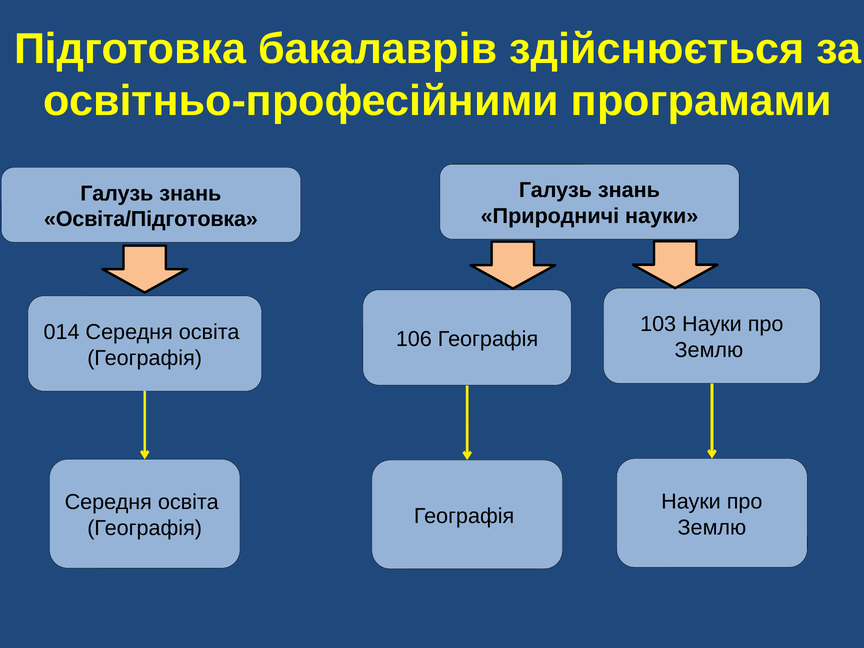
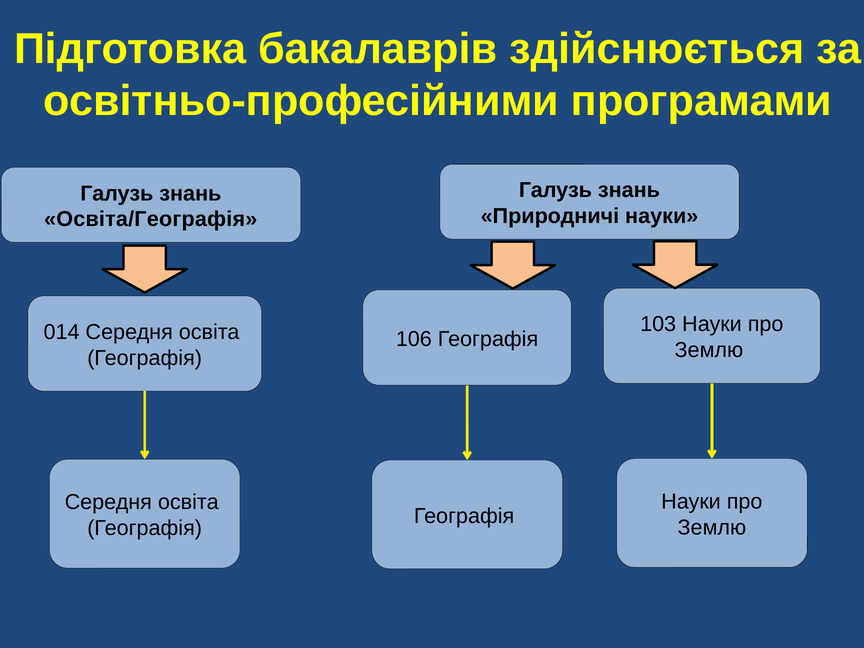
Освіта/Підготовка: Освіта/Підготовка -> Освіта/Географія
